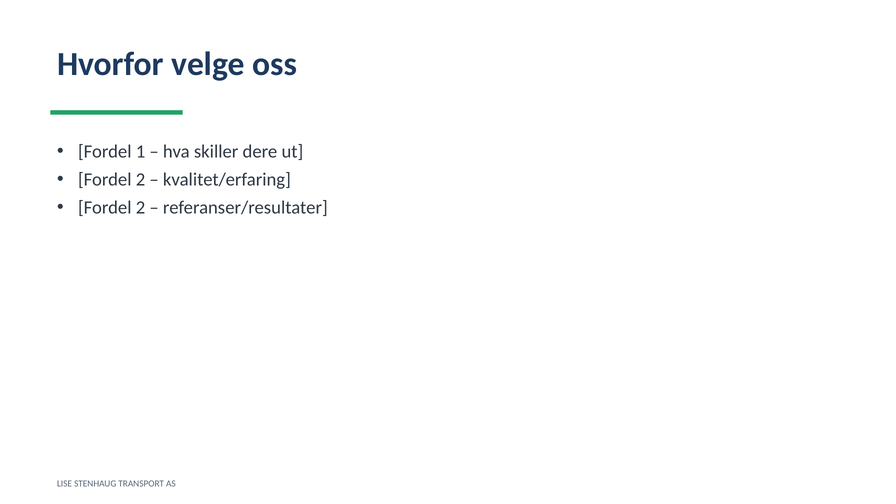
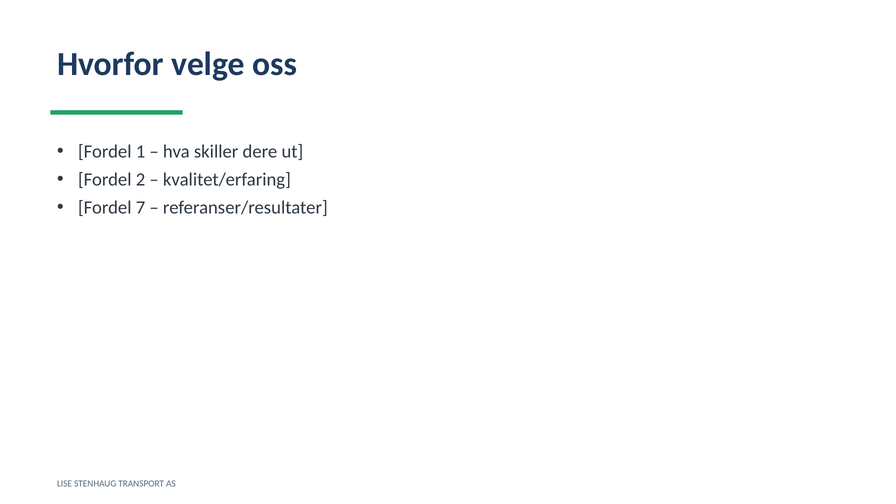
2 at (141, 208): 2 -> 7
